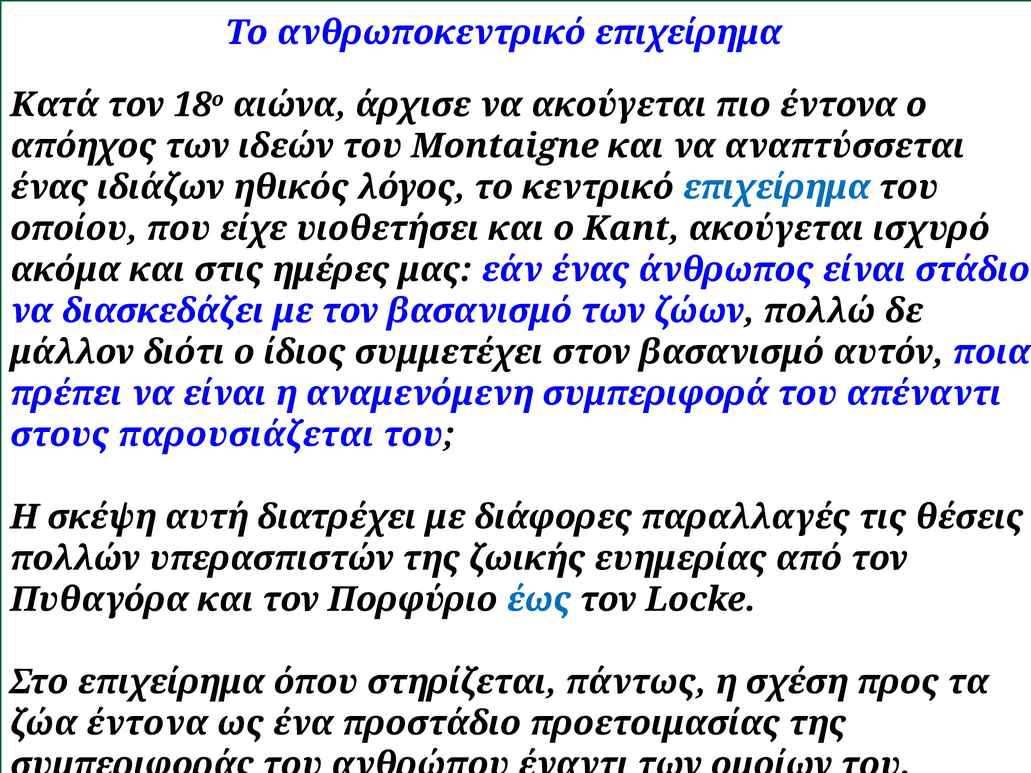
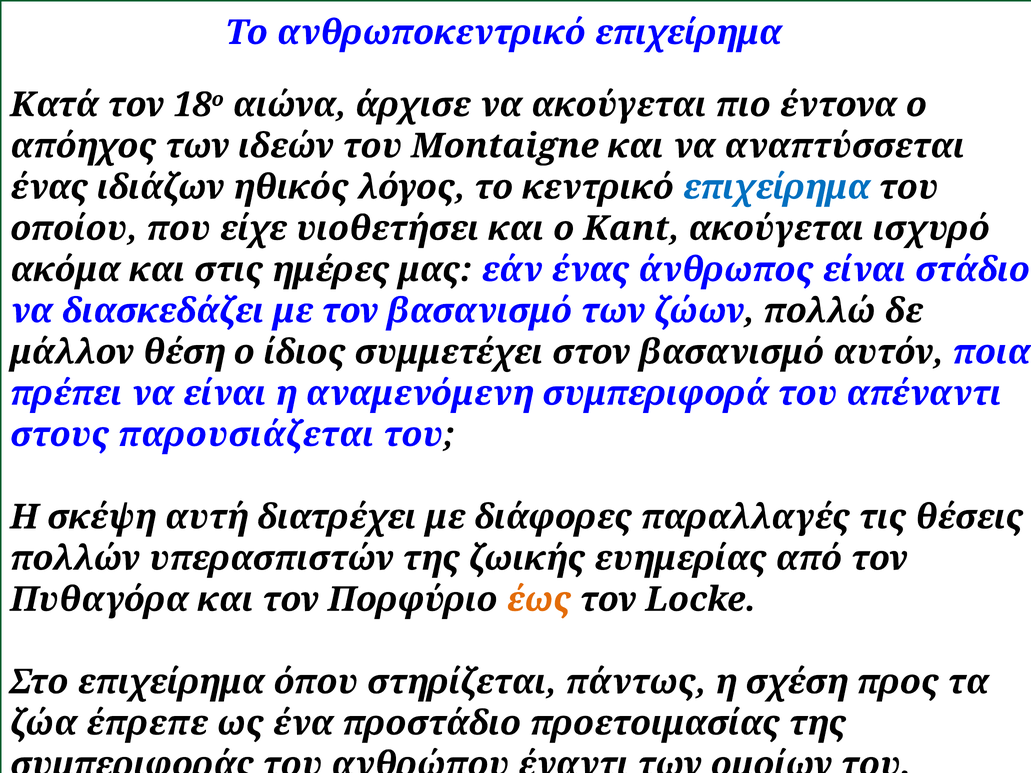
διότι: διότι -> θέση
έως colour: blue -> orange
ζώα έντονα: έντονα -> έπρεπε
